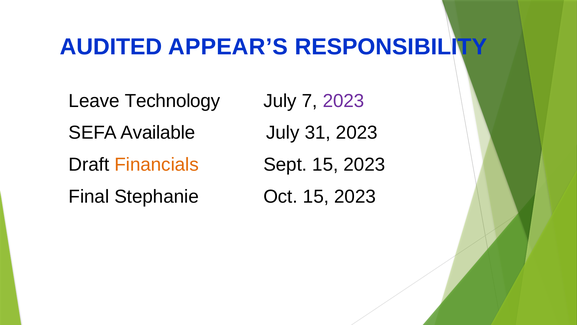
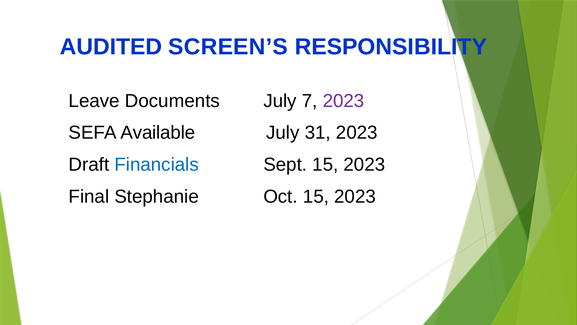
APPEAR’S: APPEAR’S -> SCREEN’S
Technology: Technology -> Documents
Financials colour: orange -> blue
